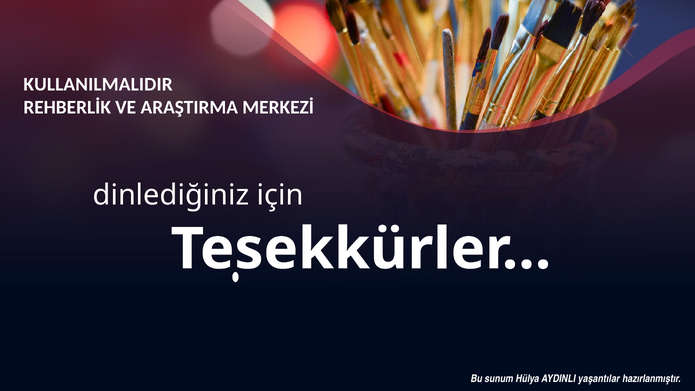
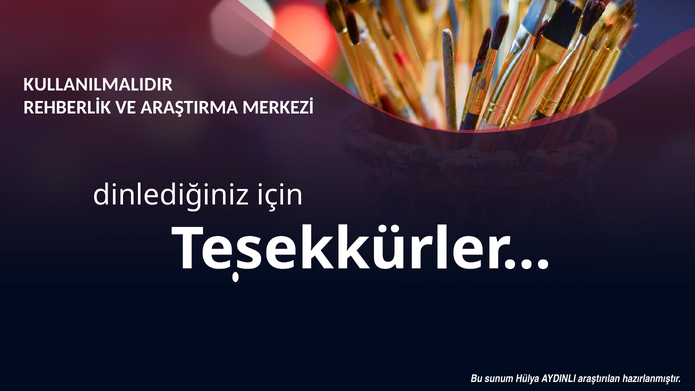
yaşantılar: yaşantılar -> araştırılan
